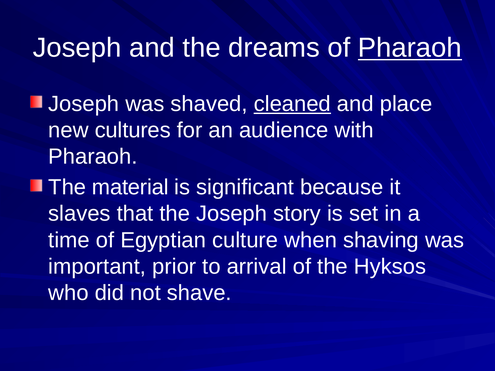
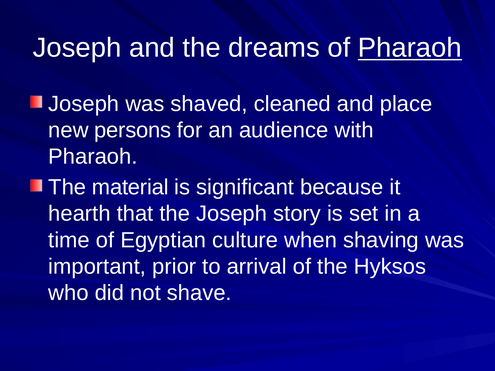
cleaned underline: present -> none
cultures: cultures -> persons
slaves: slaves -> hearth
